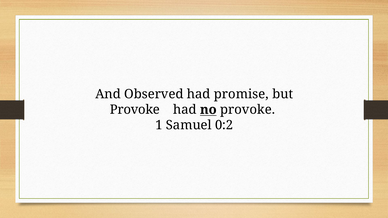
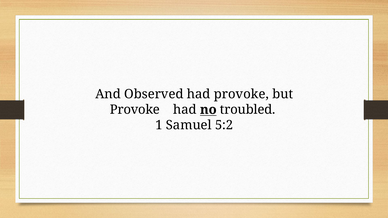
had promise: promise -> provoke
no provoke: provoke -> troubled
0:2: 0:2 -> 5:2
